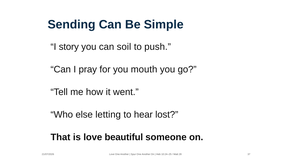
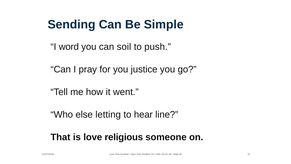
story: story -> word
mouth: mouth -> justice
lost: lost -> line
beautiful: beautiful -> religious
